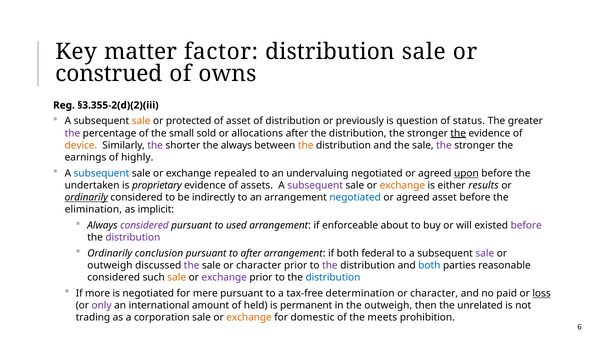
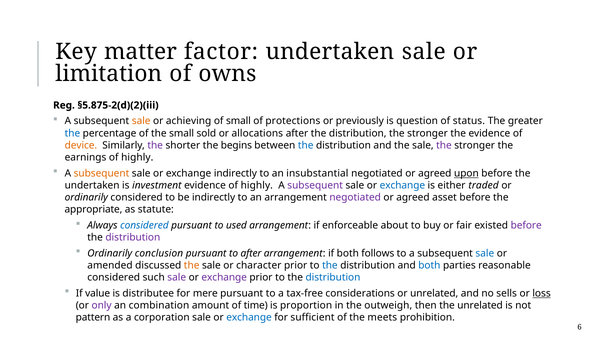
factor distribution: distribution -> undertaken
construed: construed -> limitation
§3.355-2(d)(2)(iii: §3.355-2(d)(2)(iii -> §5.875-2(d)(2)(iii
protected: protected -> achieving
of asset: asset -> small
of distribution: distribution -> protections
the at (72, 133) colour: purple -> blue
the at (458, 133) underline: present -> none
the always: always -> begins
the at (306, 145) colour: orange -> blue
subsequent at (101, 173) colour: blue -> orange
exchange repealed: repealed -> indirectly
undervaluing: undervaluing -> insubstantial
proprietary: proprietary -> investment
evidence of assets: assets -> highly
exchange at (402, 185) colour: orange -> blue
results: results -> traded
ordinarily at (86, 198) underline: present -> none
negotiated at (355, 198) colour: blue -> purple
elimination: elimination -> appropriate
implicit: implicit -> statute
considered at (144, 226) colour: purple -> blue
will: will -> fair
federal: federal -> follows
sale at (485, 254) colour: purple -> blue
outweigh at (110, 266): outweigh -> amended
the at (192, 266) colour: purple -> orange
the at (330, 266) colour: purple -> blue
sale at (177, 278) colour: orange -> purple
more: more -> value
is negotiated: negotiated -> distributee
determination: determination -> considerations
character at (434, 294): character -> unrelated
paid: paid -> sells
international: international -> combination
held: held -> time
permanent: permanent -> proportion
trading: trading -> pattern
exchange at (249, 318) colour: orange -> blue
domestic: domestic -> sufficient
